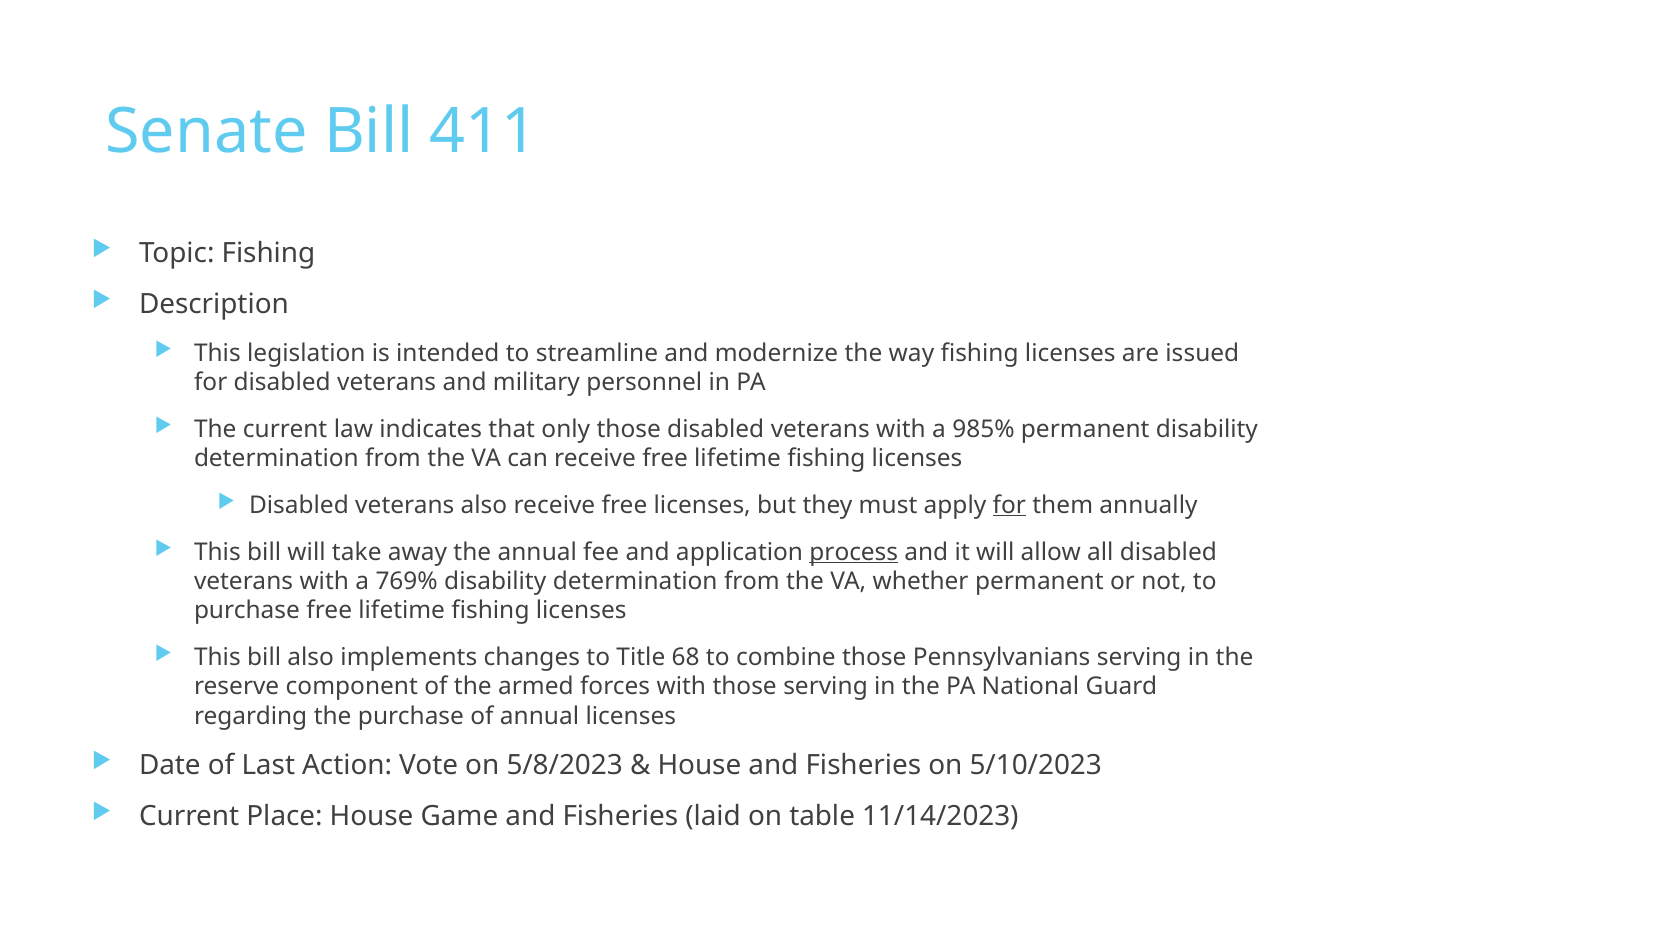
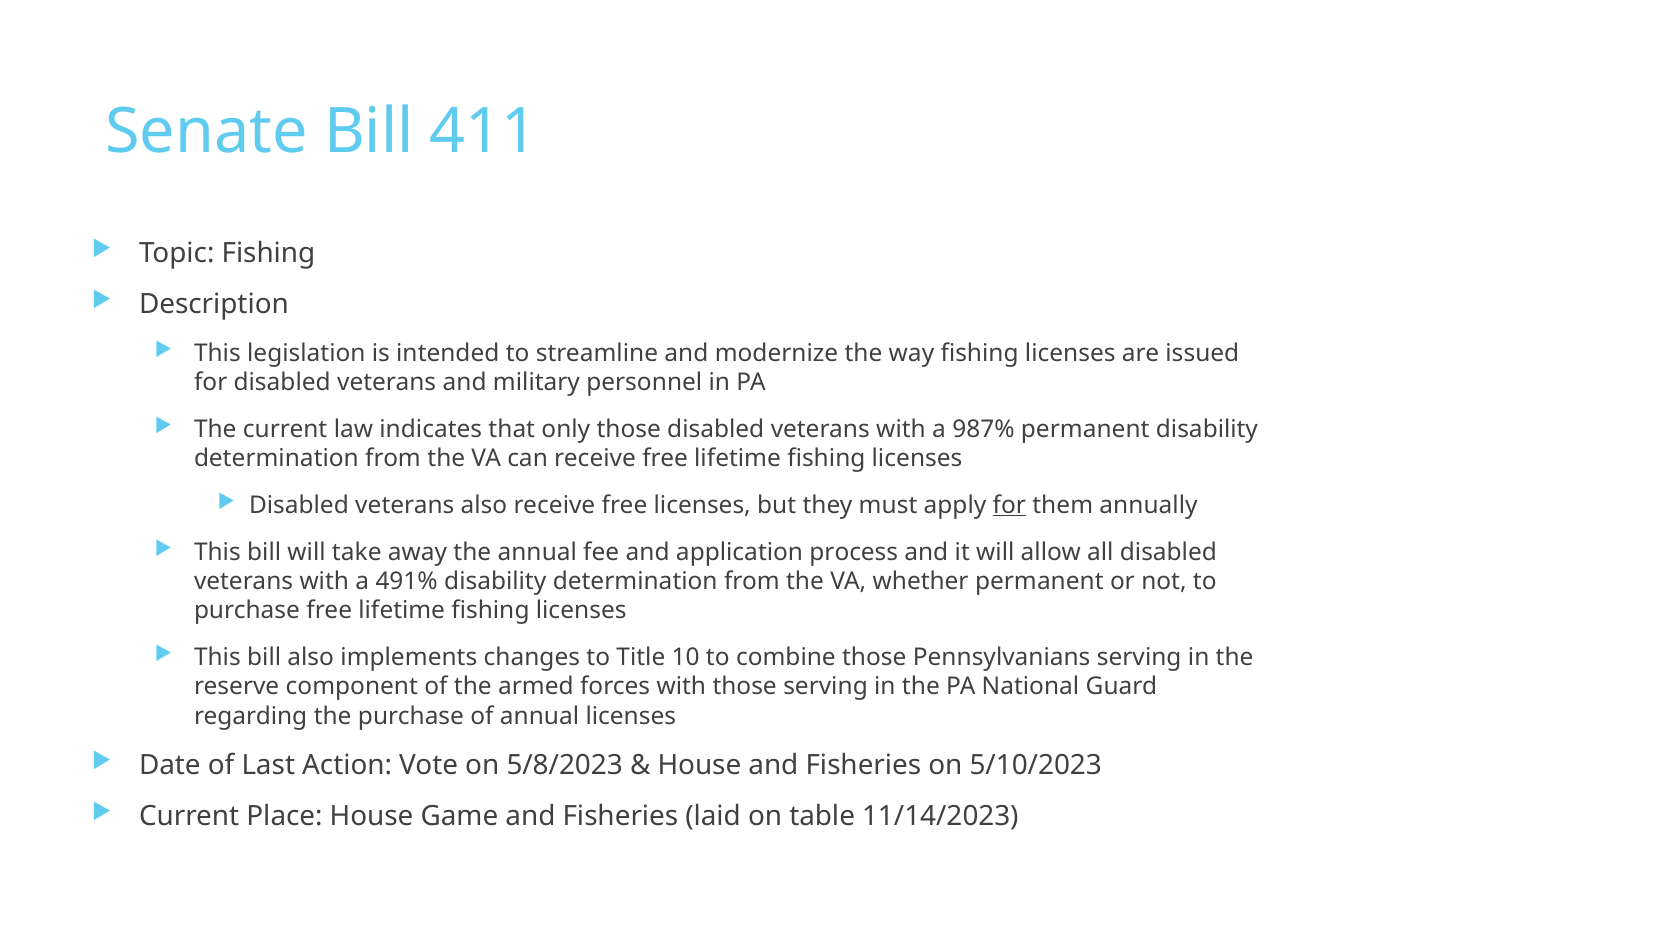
985%: 985% -> 987%
process underline: present -> none
769%: 769% -> 491%
68: 68 -> 10
